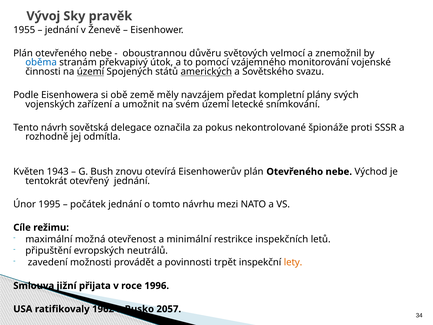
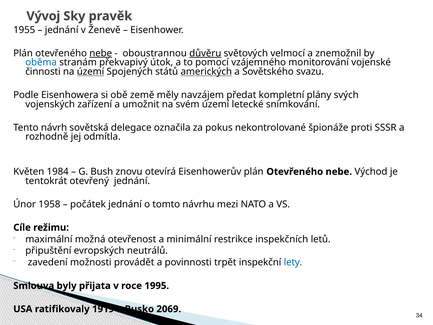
nebe at (101, 53) underline: none -> present
důvěru underline: none -> present
1943: 1943 -> 1984
1995: 1995 -> 1958
lety colour: orange -> blue
jižní: jižní -> byly
1996: 1996 -> 1995
1962: 1962 -> 1919
2057: 2057 -> 2069
